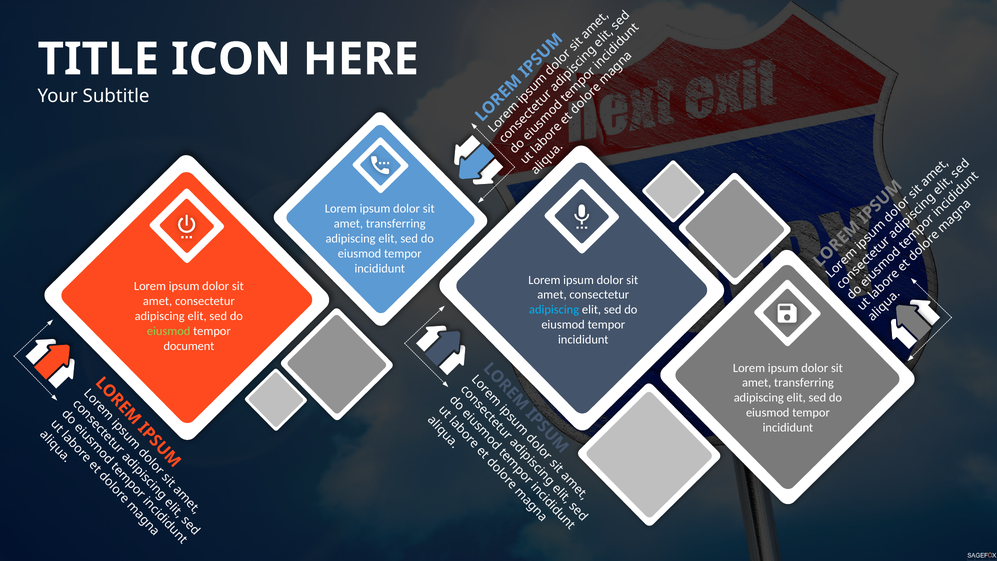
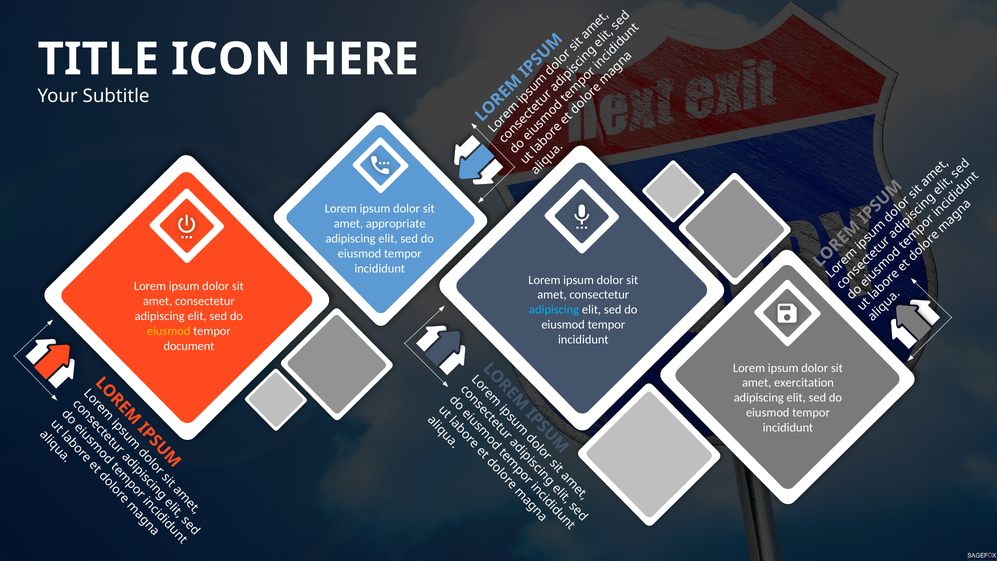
transferring at (396, 224): transferring -> appropriate
eiusmod at (169, 331) colour: light green -> yellow
transferring at (804, 383): transferring -> exercitation
